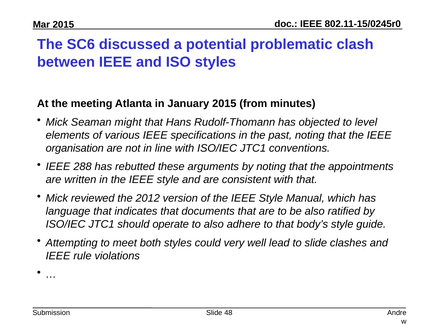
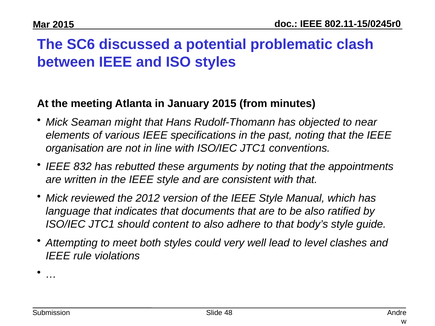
level: level -> near
288: 288 -> 832
operate: operate -> content
to slide: slide -> level
